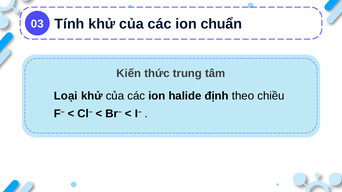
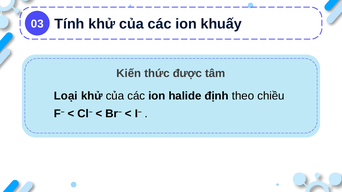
chuẩn: chuẩn -> khuấy
trung: trung -> được
